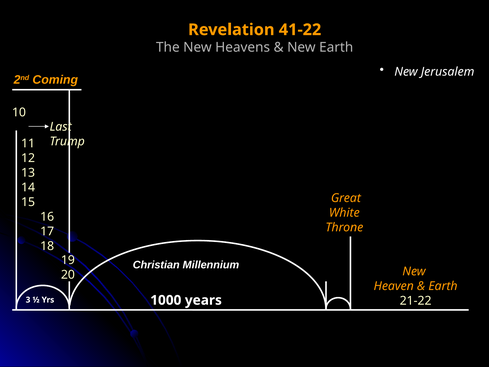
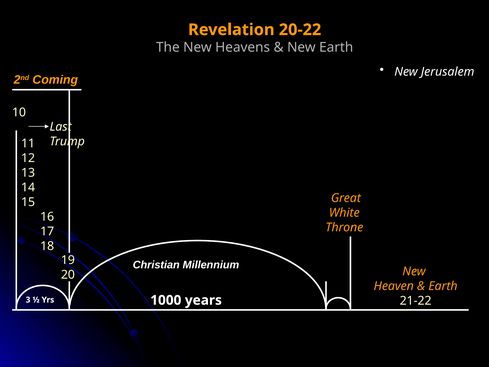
41-22: 41-22 -> 20-22
